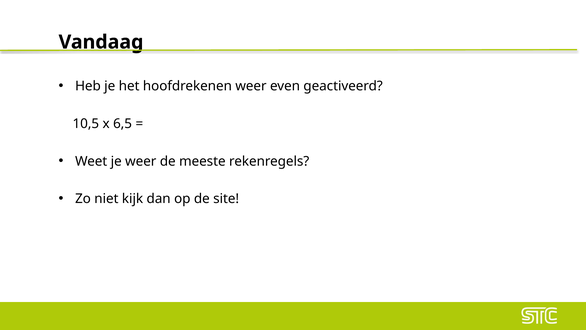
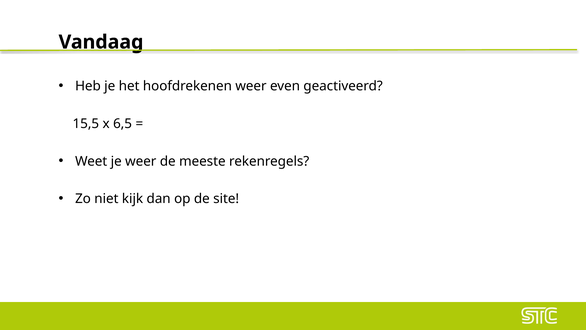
10,5: 10,5 -> 15,5
